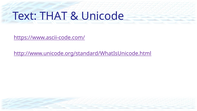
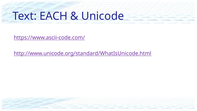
THAT: THAT -> EACH
